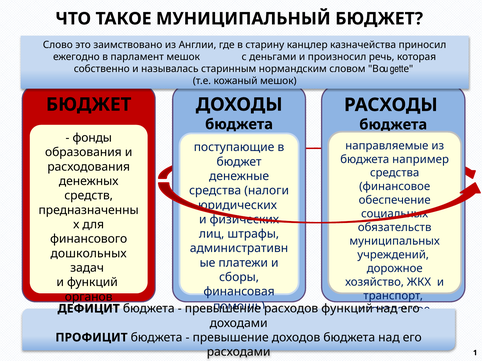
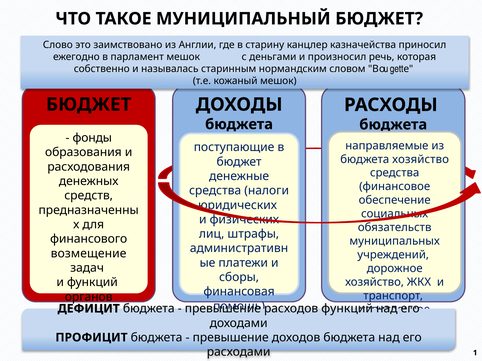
бюджета например: например -> хозяйство
дошкольных: дошкольных -> возмещение
